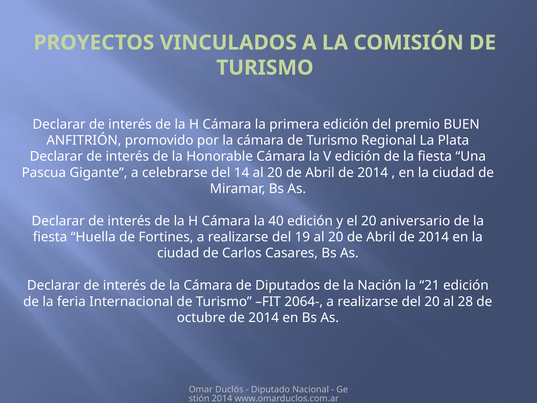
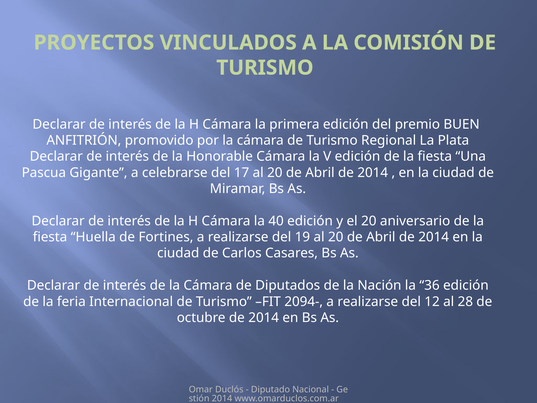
14: 14 -> 17
21: 21 -> 36
2064-: 2064- -> 2094-
del 20: 20 -> 12
